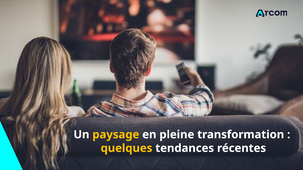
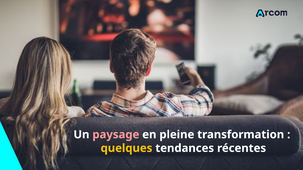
paysage colour: yellow -> pink
